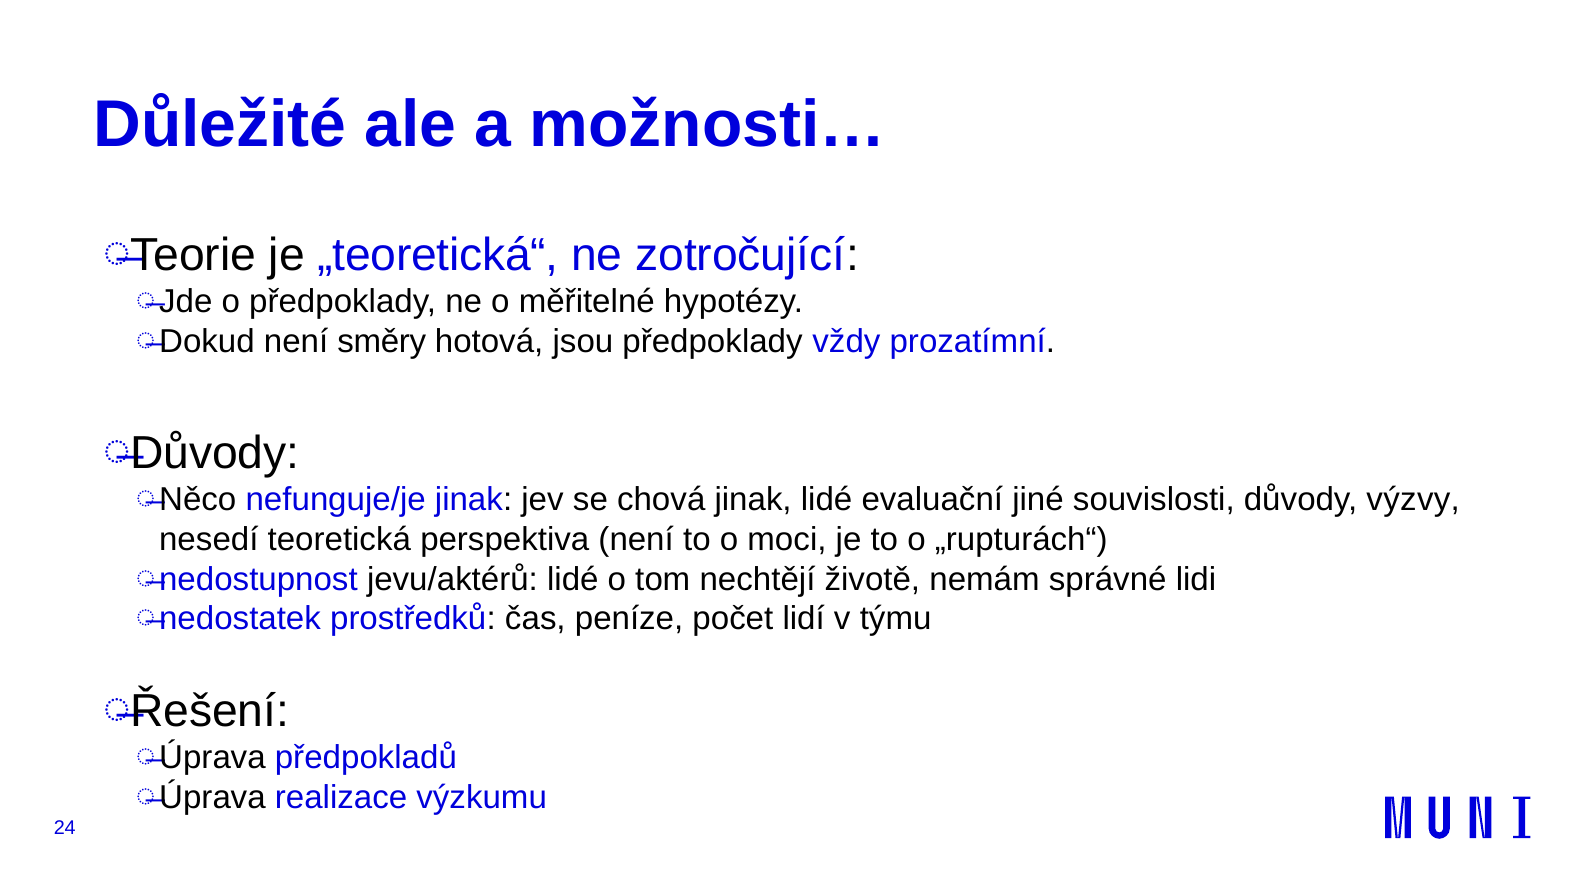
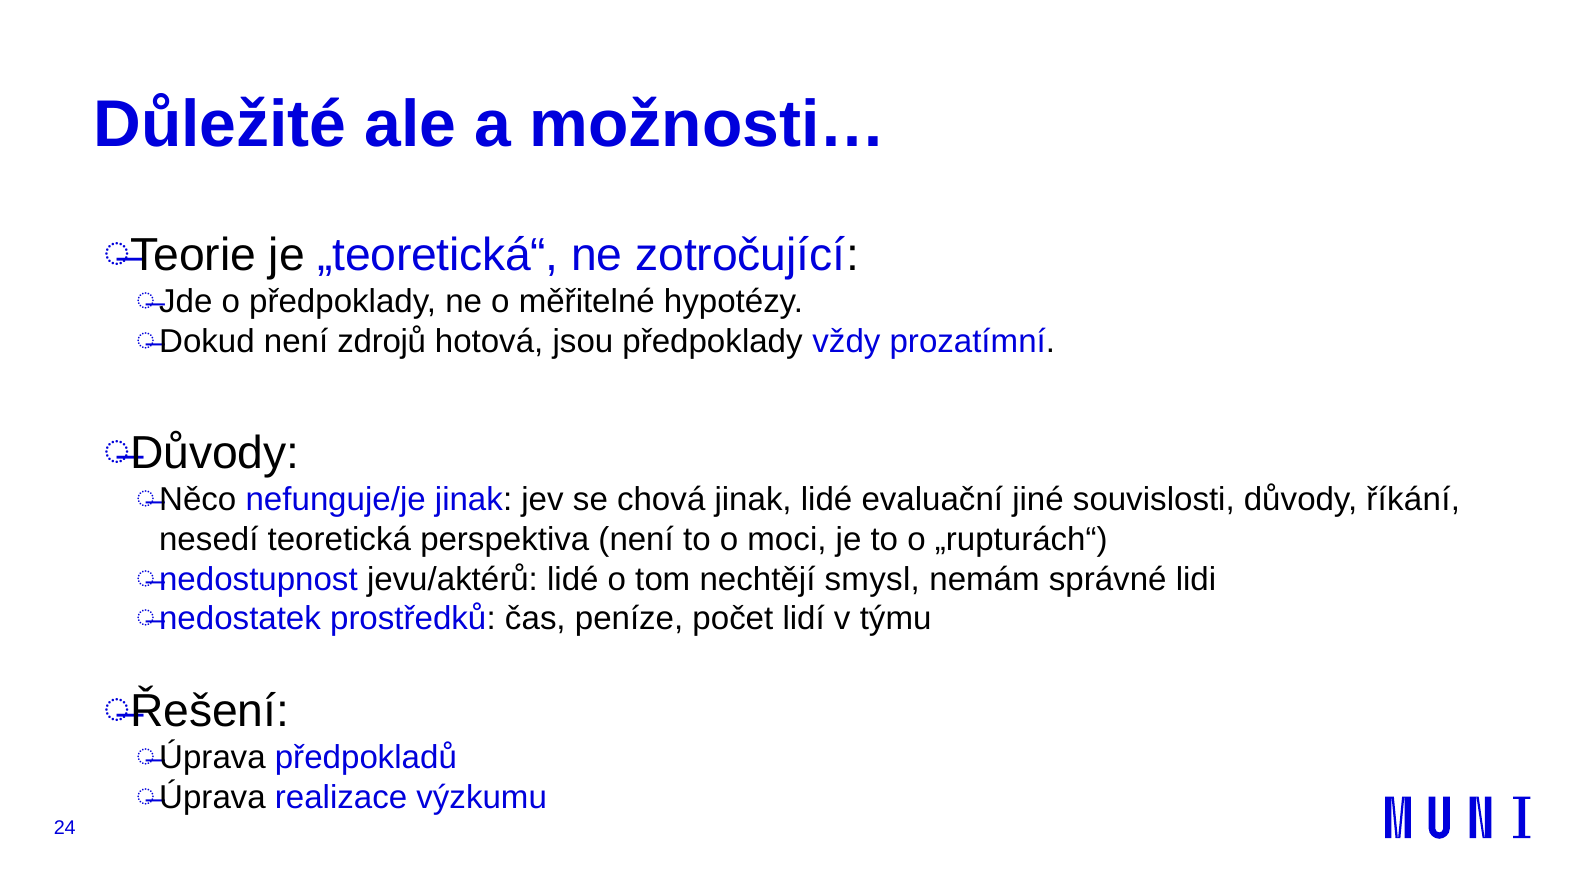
směry: směry -> zdrojů
výzvy: výzvy -> říkání
životě: životě -> smysl
